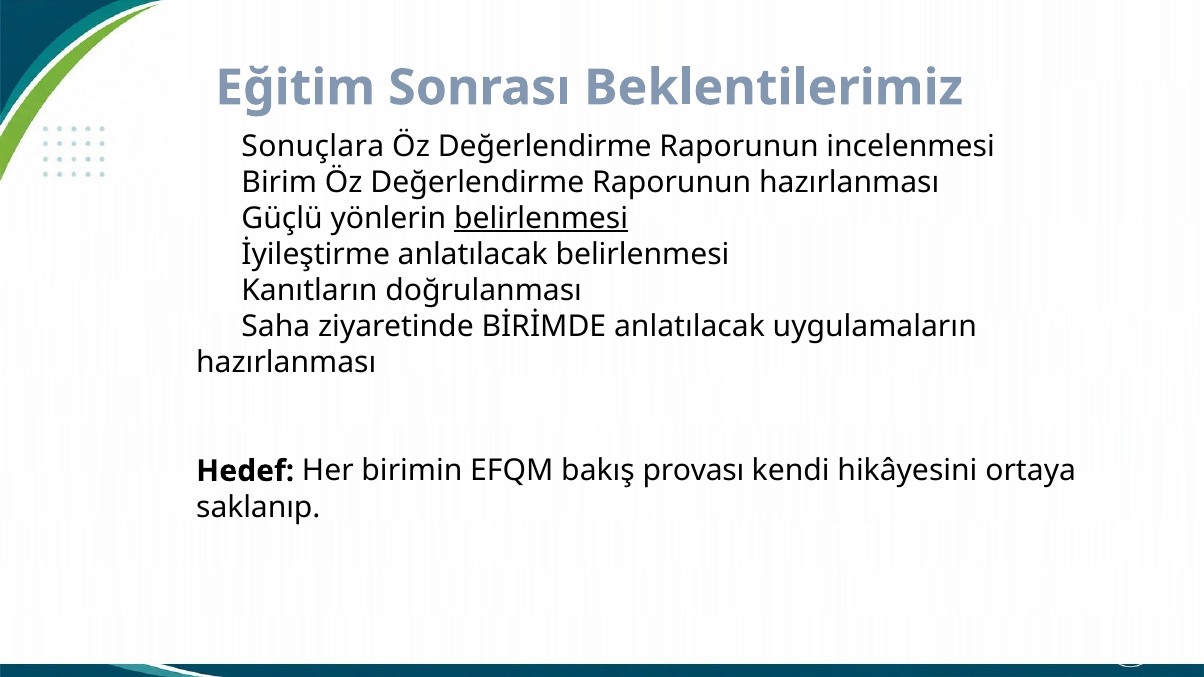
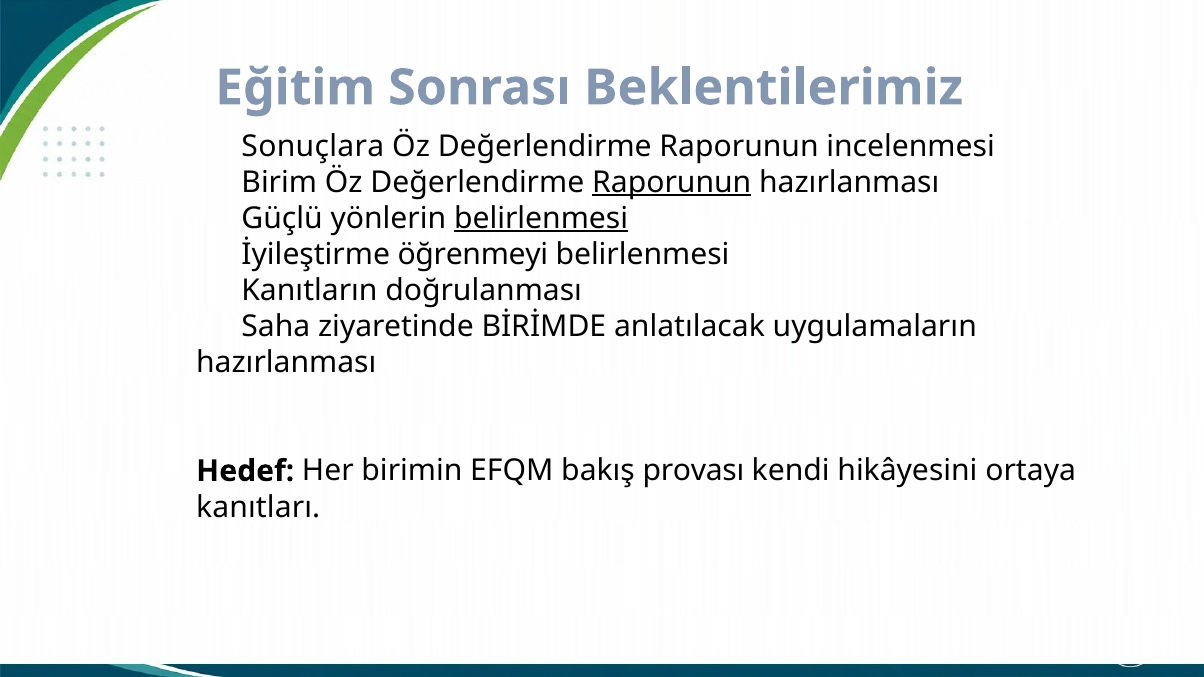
Raporunun at (672, 182) underline: none -> present
İyileştirme anlatılacak: anlatılacak -> öğrenmeyi
saklanıp: saklanıp -> kanıtları
